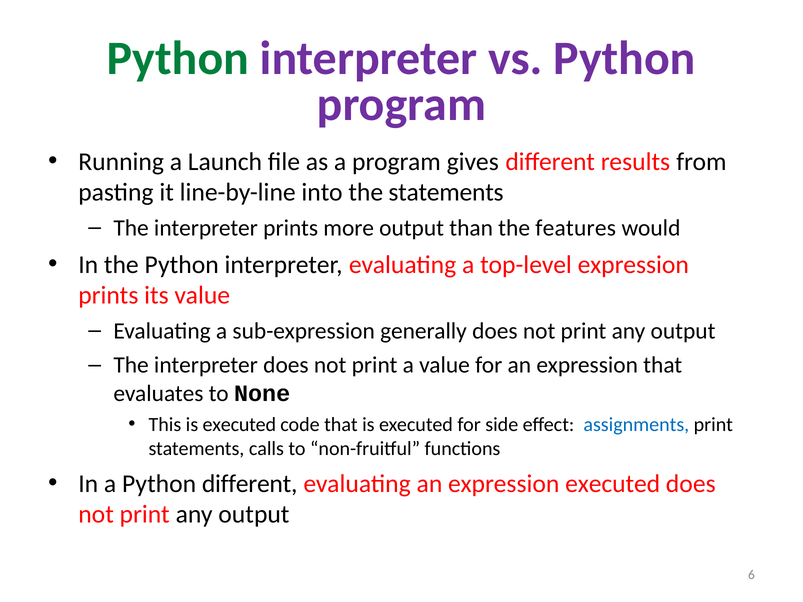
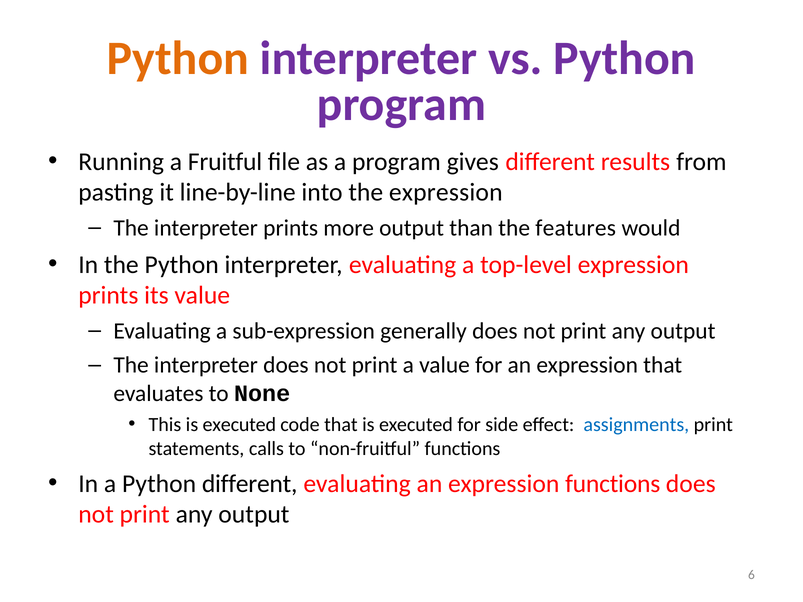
Python at (178, 58) colour: green -> orange
Launch: Launch -> Fruitful
the statements: statements -> expression
expression executed: executed -> functions
